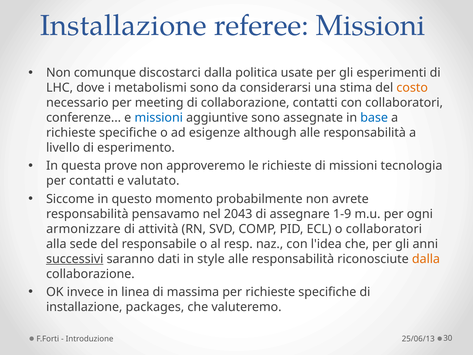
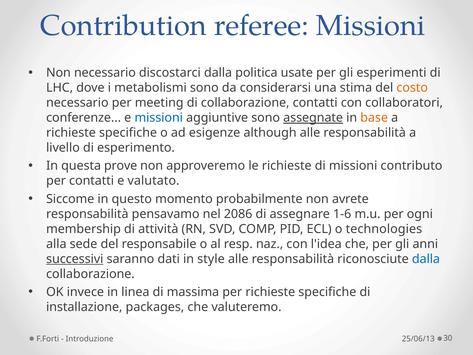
Installazione at (123, 25): Installazione -> Contribution
Non comunque: comunque -> necessario
assegnate underline: none -> present
base colour: blue -> orange
tecnologia: tecnologia -> contributo
2043: 2043 -> 2086
1-9: 1-9 -> 1-6
armonizzare: armonizzare -> membership
o collaboratori: collaboratori -> technologies
dalla at (426, 259) colour: orange -> blue
